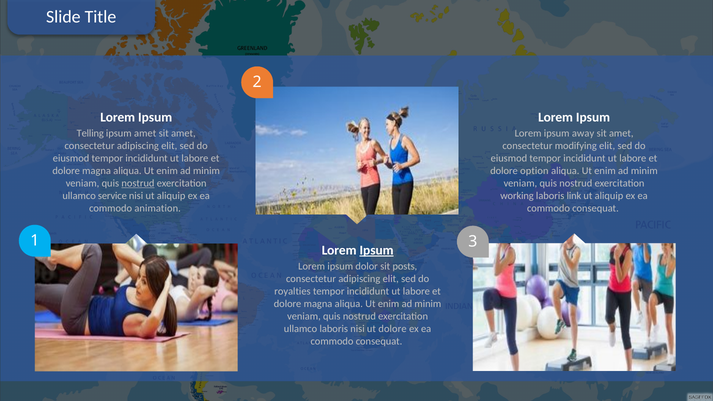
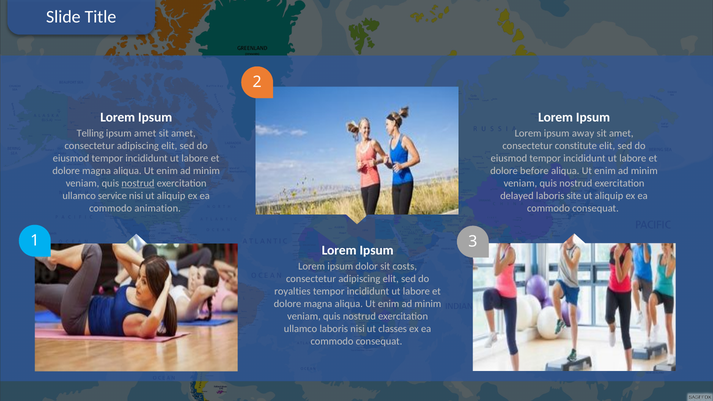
modifying: modifying -> constitute
option: option -> before
working: working -> delayed
link: link -> site
Ipsum at (377, 250) underline: present -> none
posts: posts -> costs
ut dolore: dolore -> classes
